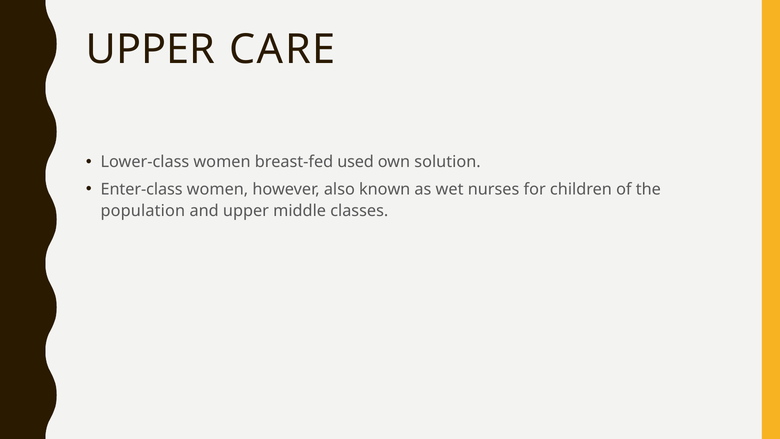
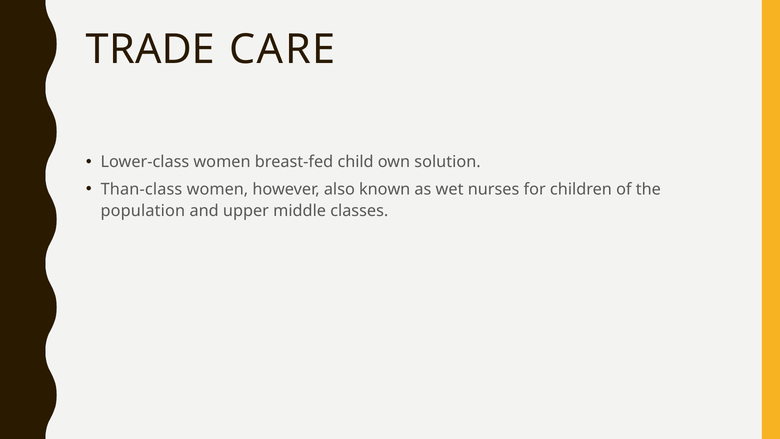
UPPER at (151, 50): UPPER -> TRADE
used: used -> child
Enter-class: Enter-class -> Than-class
